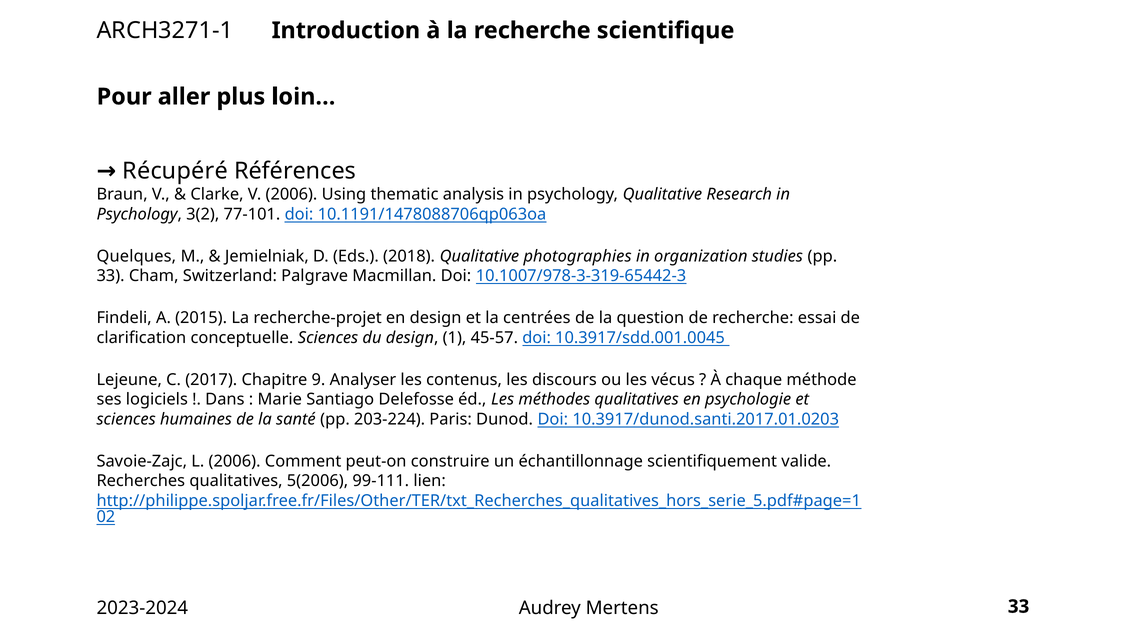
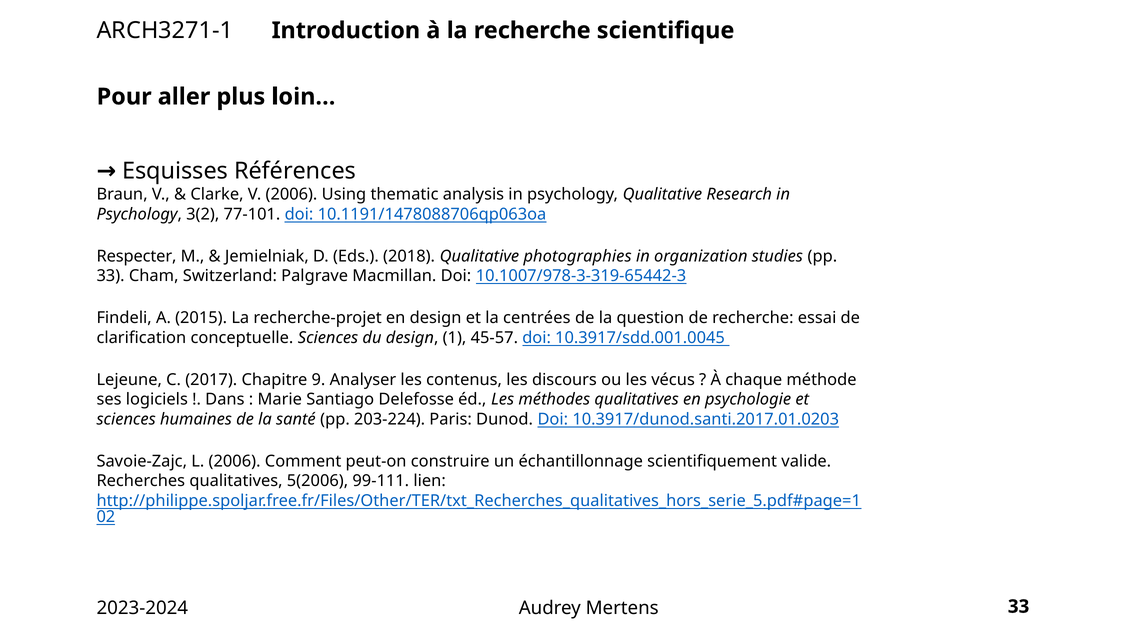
Récupéré: Récupéré -> Esquisses
Quelques: Quelques -> Respecter
